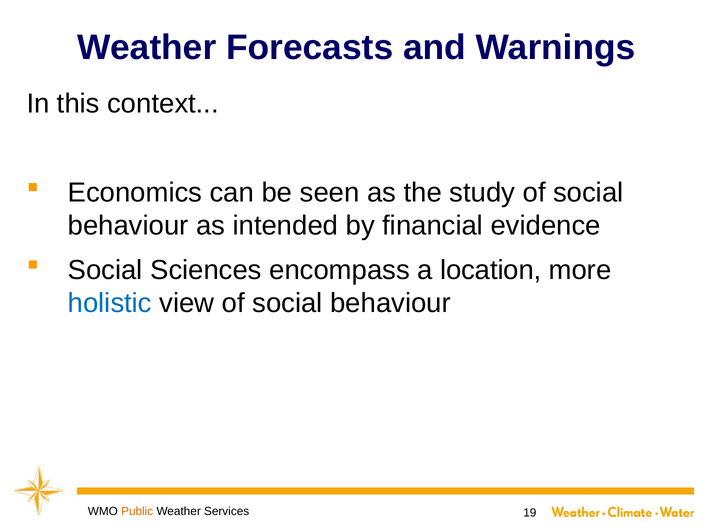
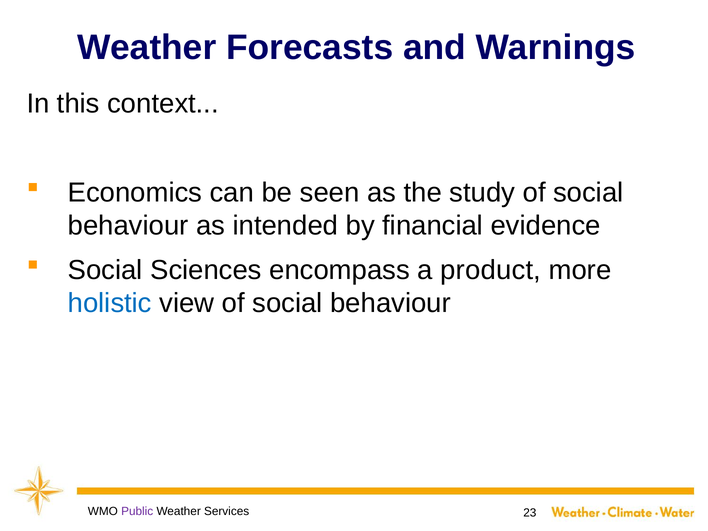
location: location -> product
Public colour: orange -> purple
19: 19 -> 23
